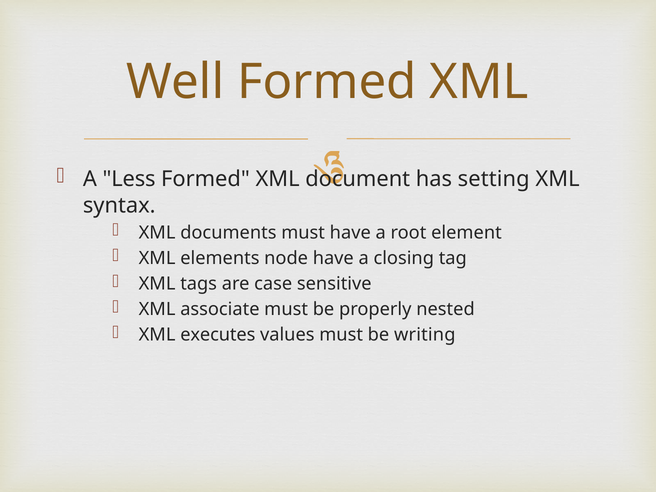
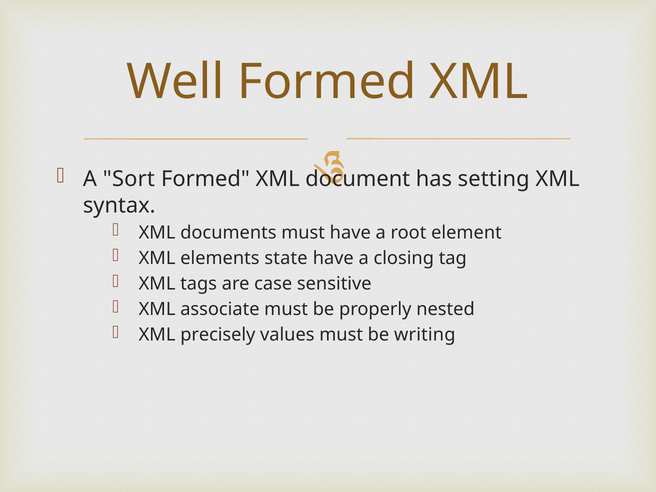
Less: Less -> Sort
node: node -> state
executes: executes -> precisely
